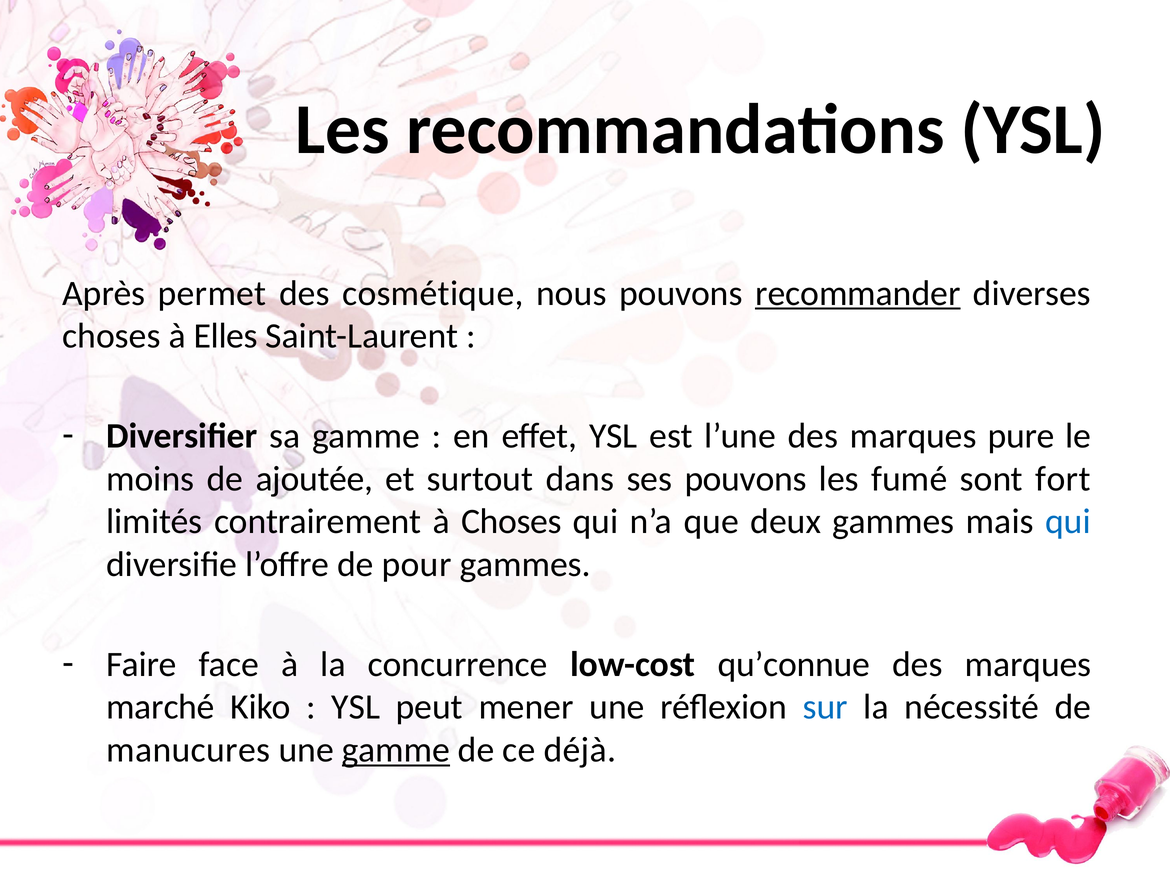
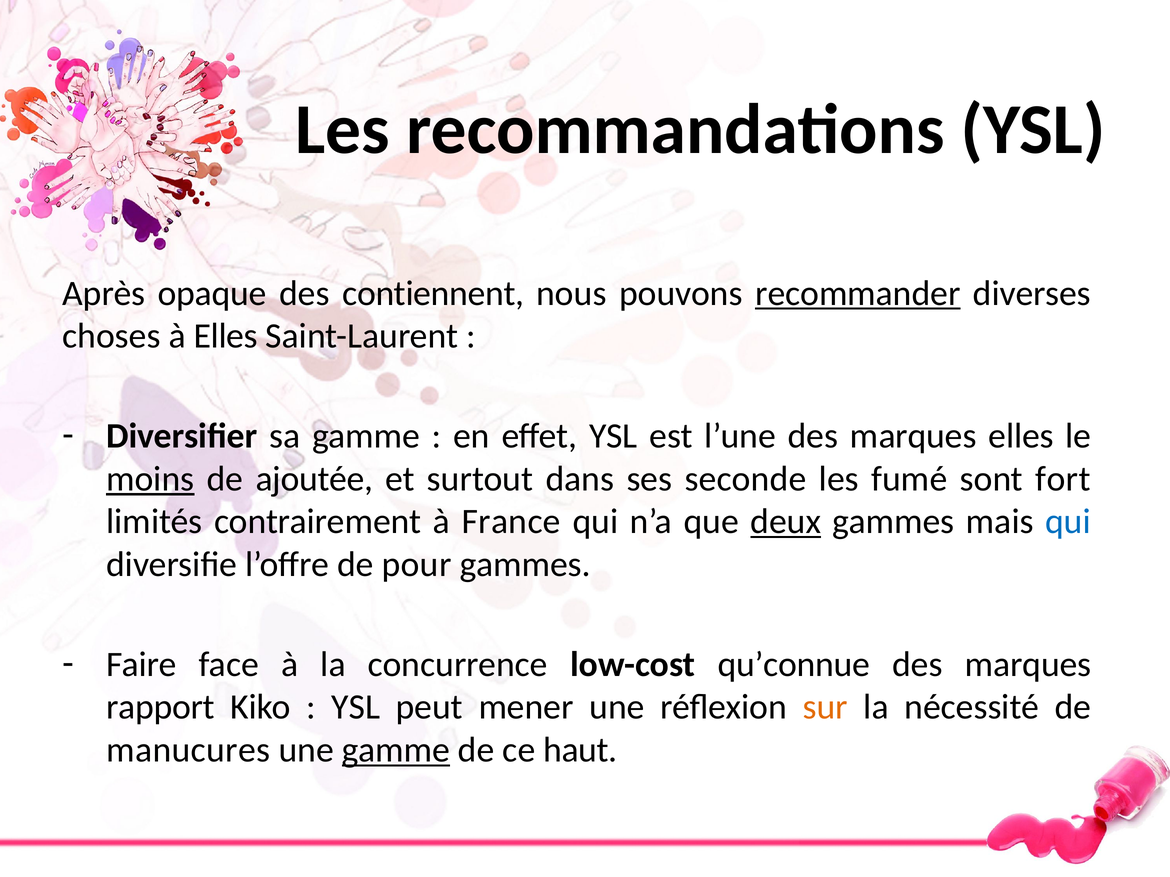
permet: permet -> opaque
cosmétique: cosmétique -> contiennent
marques pure: pure -> elles
moins underline: none -> present
ses pouvons: pouvons -> seconde
à Choses: Choses -> France
deux underline: none -> present
marché: marché -> rapport
sur colour: blue -> orange
déjà: déjà -> haut
